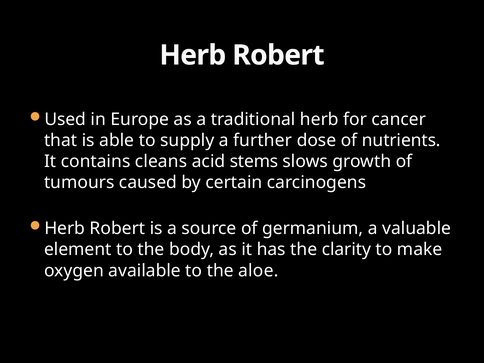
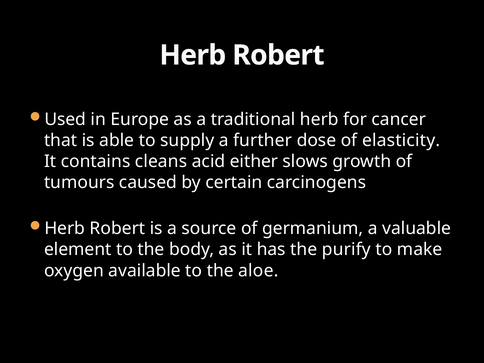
nutrients: nutrients -> elasticity
stems: stems -> either
clarity: clarity -> purify
